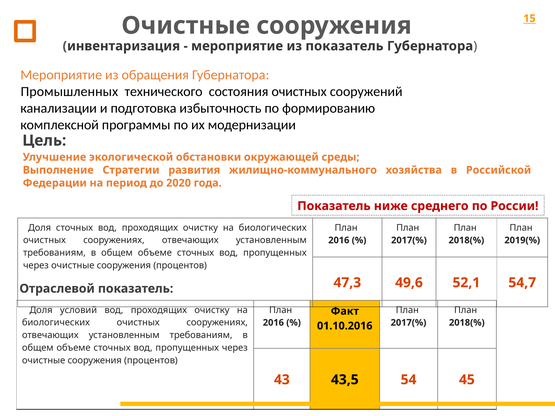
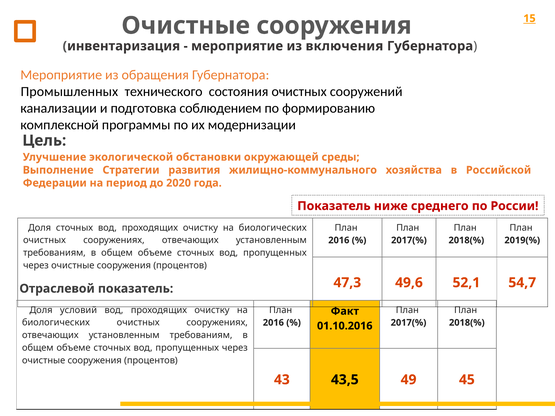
из показатель: показатель -> включения
избыточность: избыточность -> соблюдением
54: 54 -> 49
